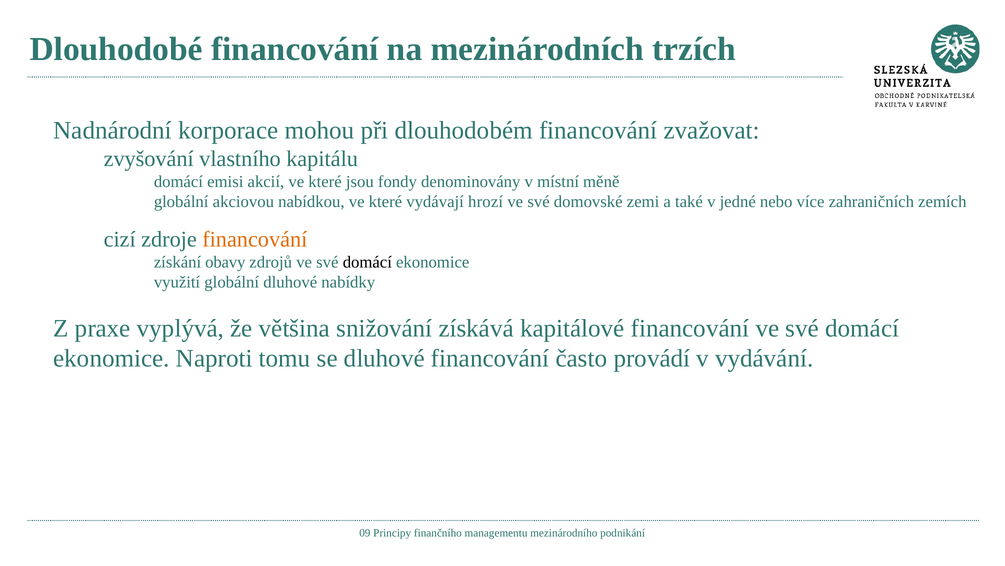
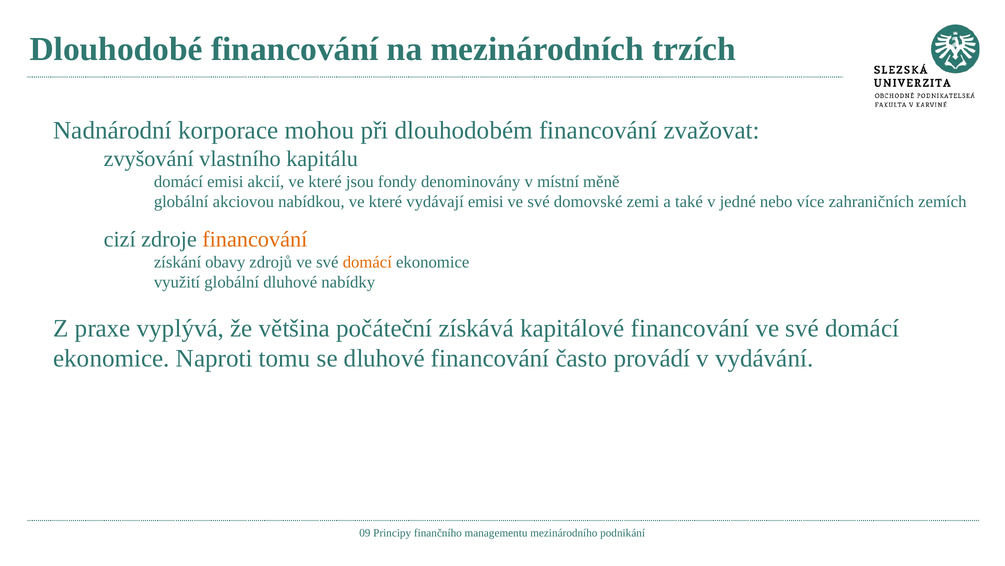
vydávají hrozí: hrozí -> emisi
domácí at (367, 262) colour: black -> orange
snižování: snižování -> počáteční
